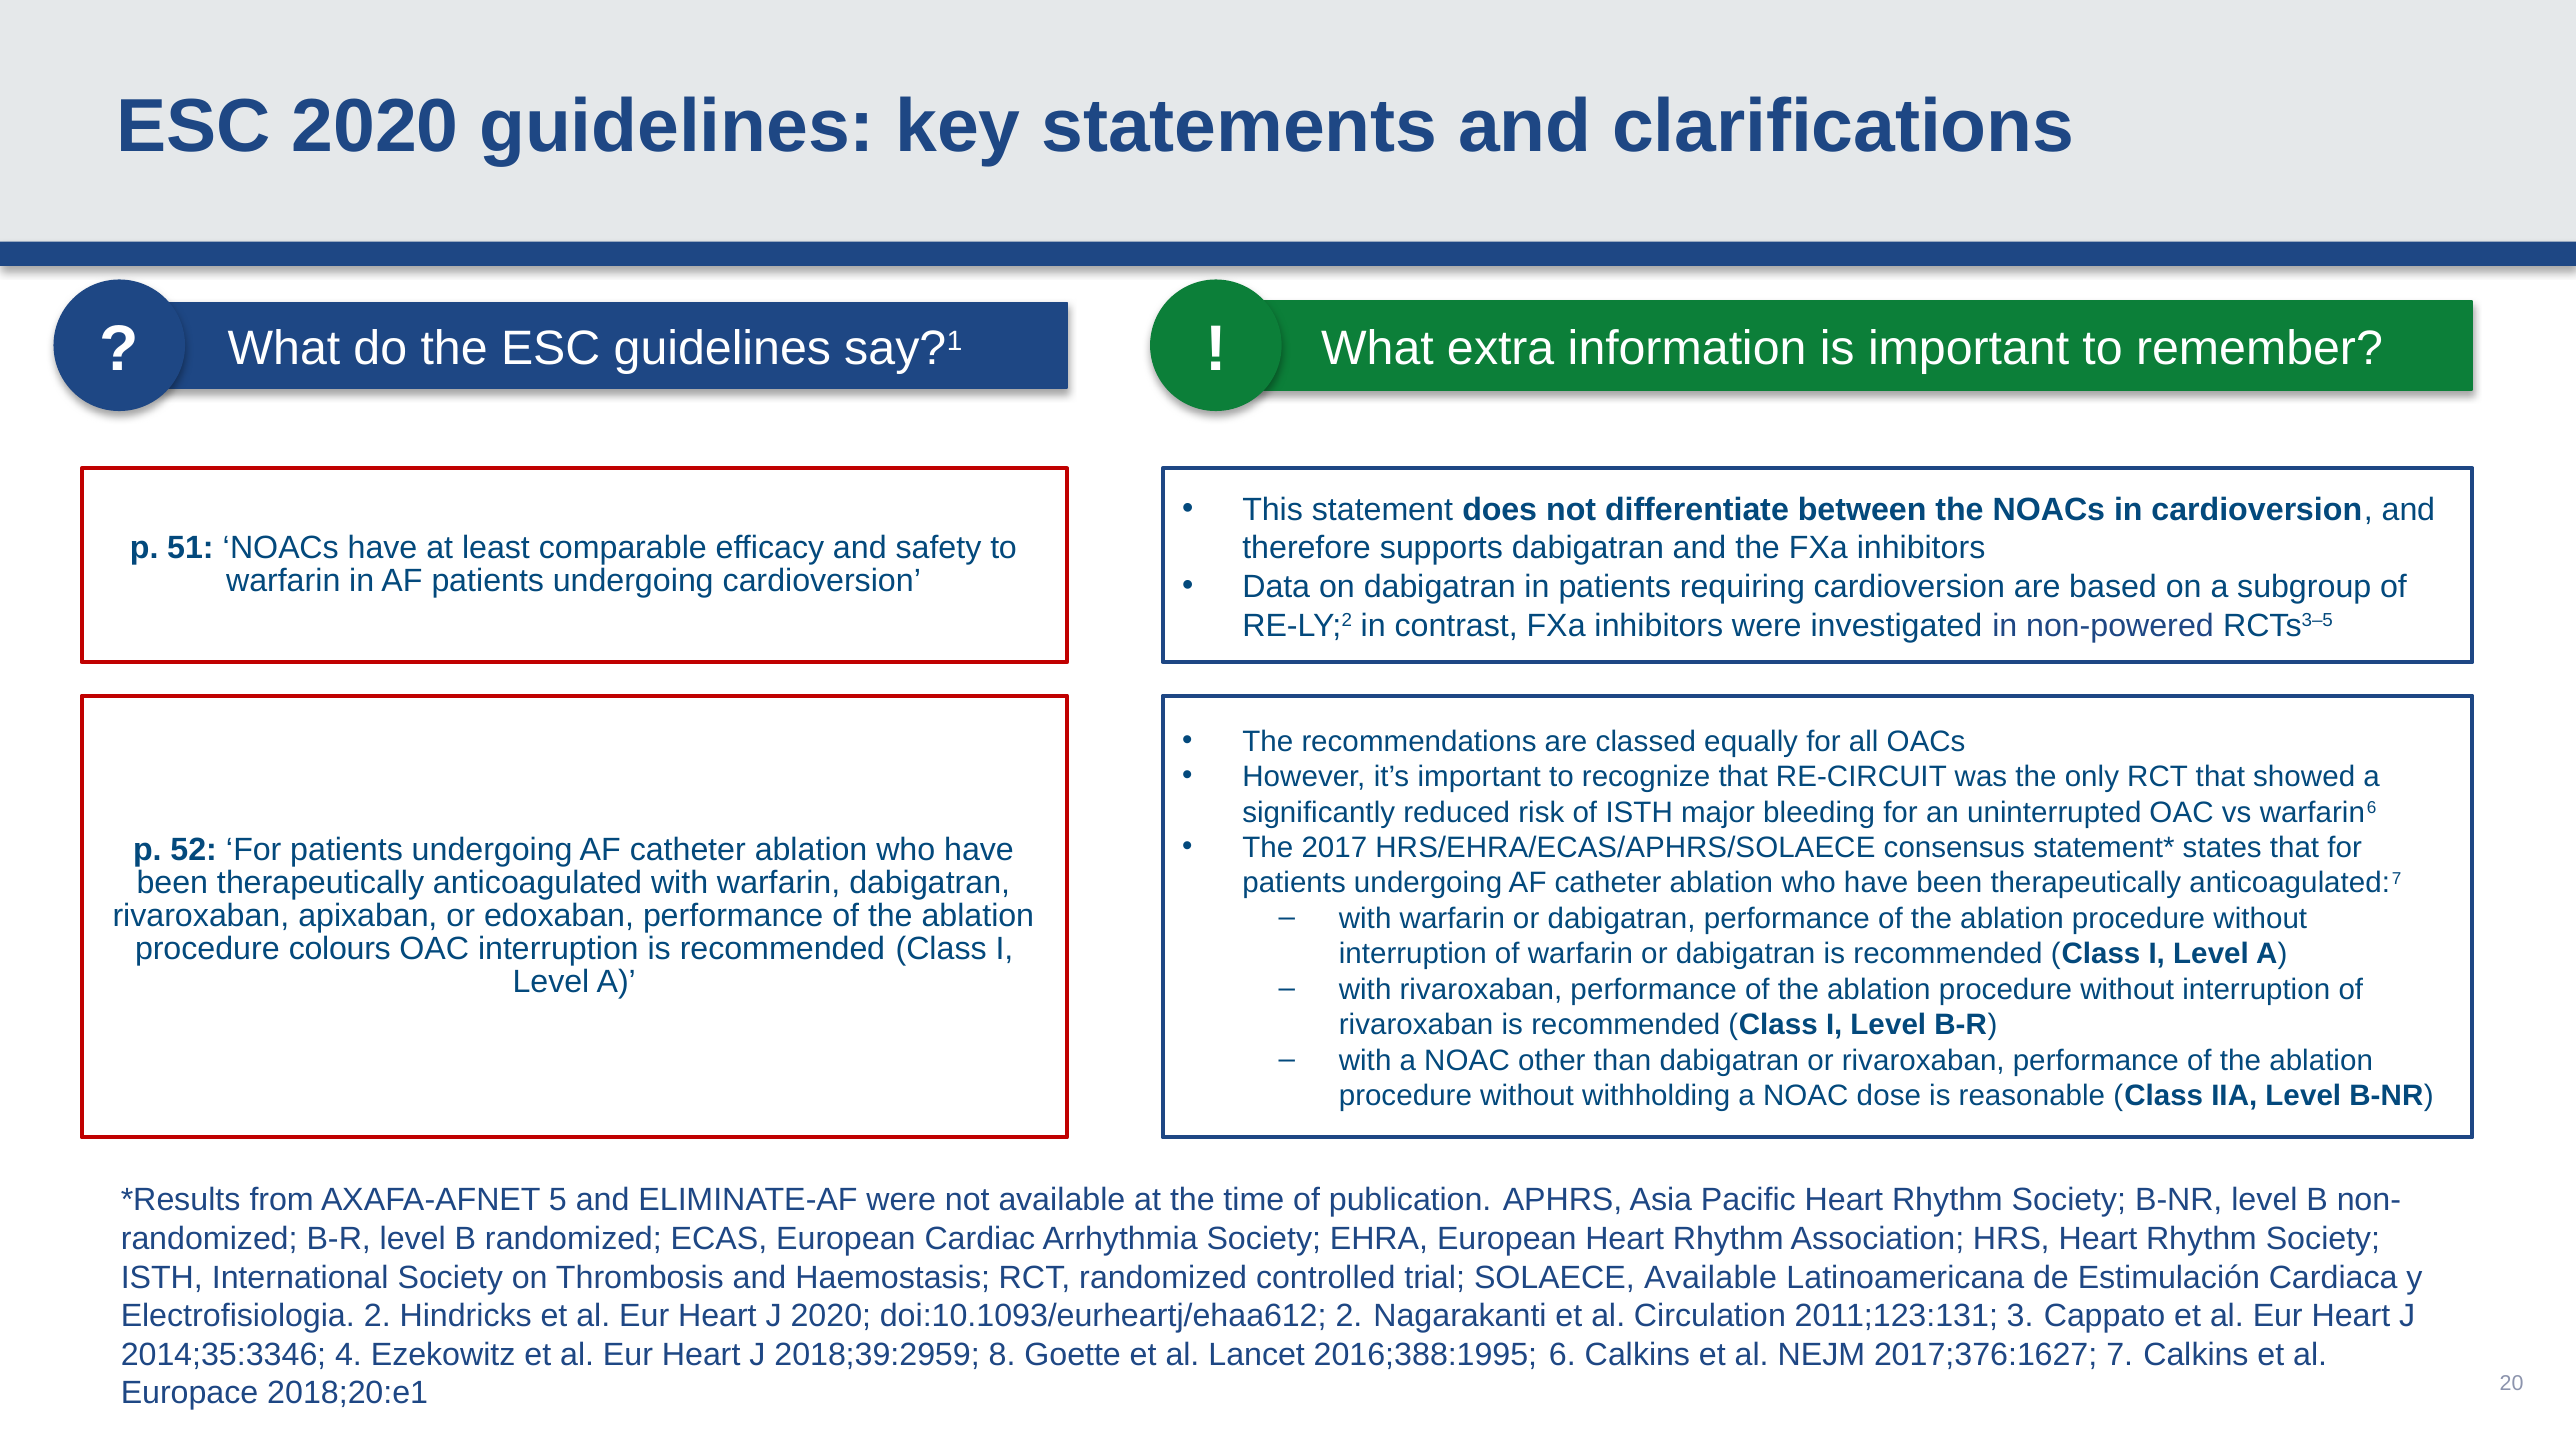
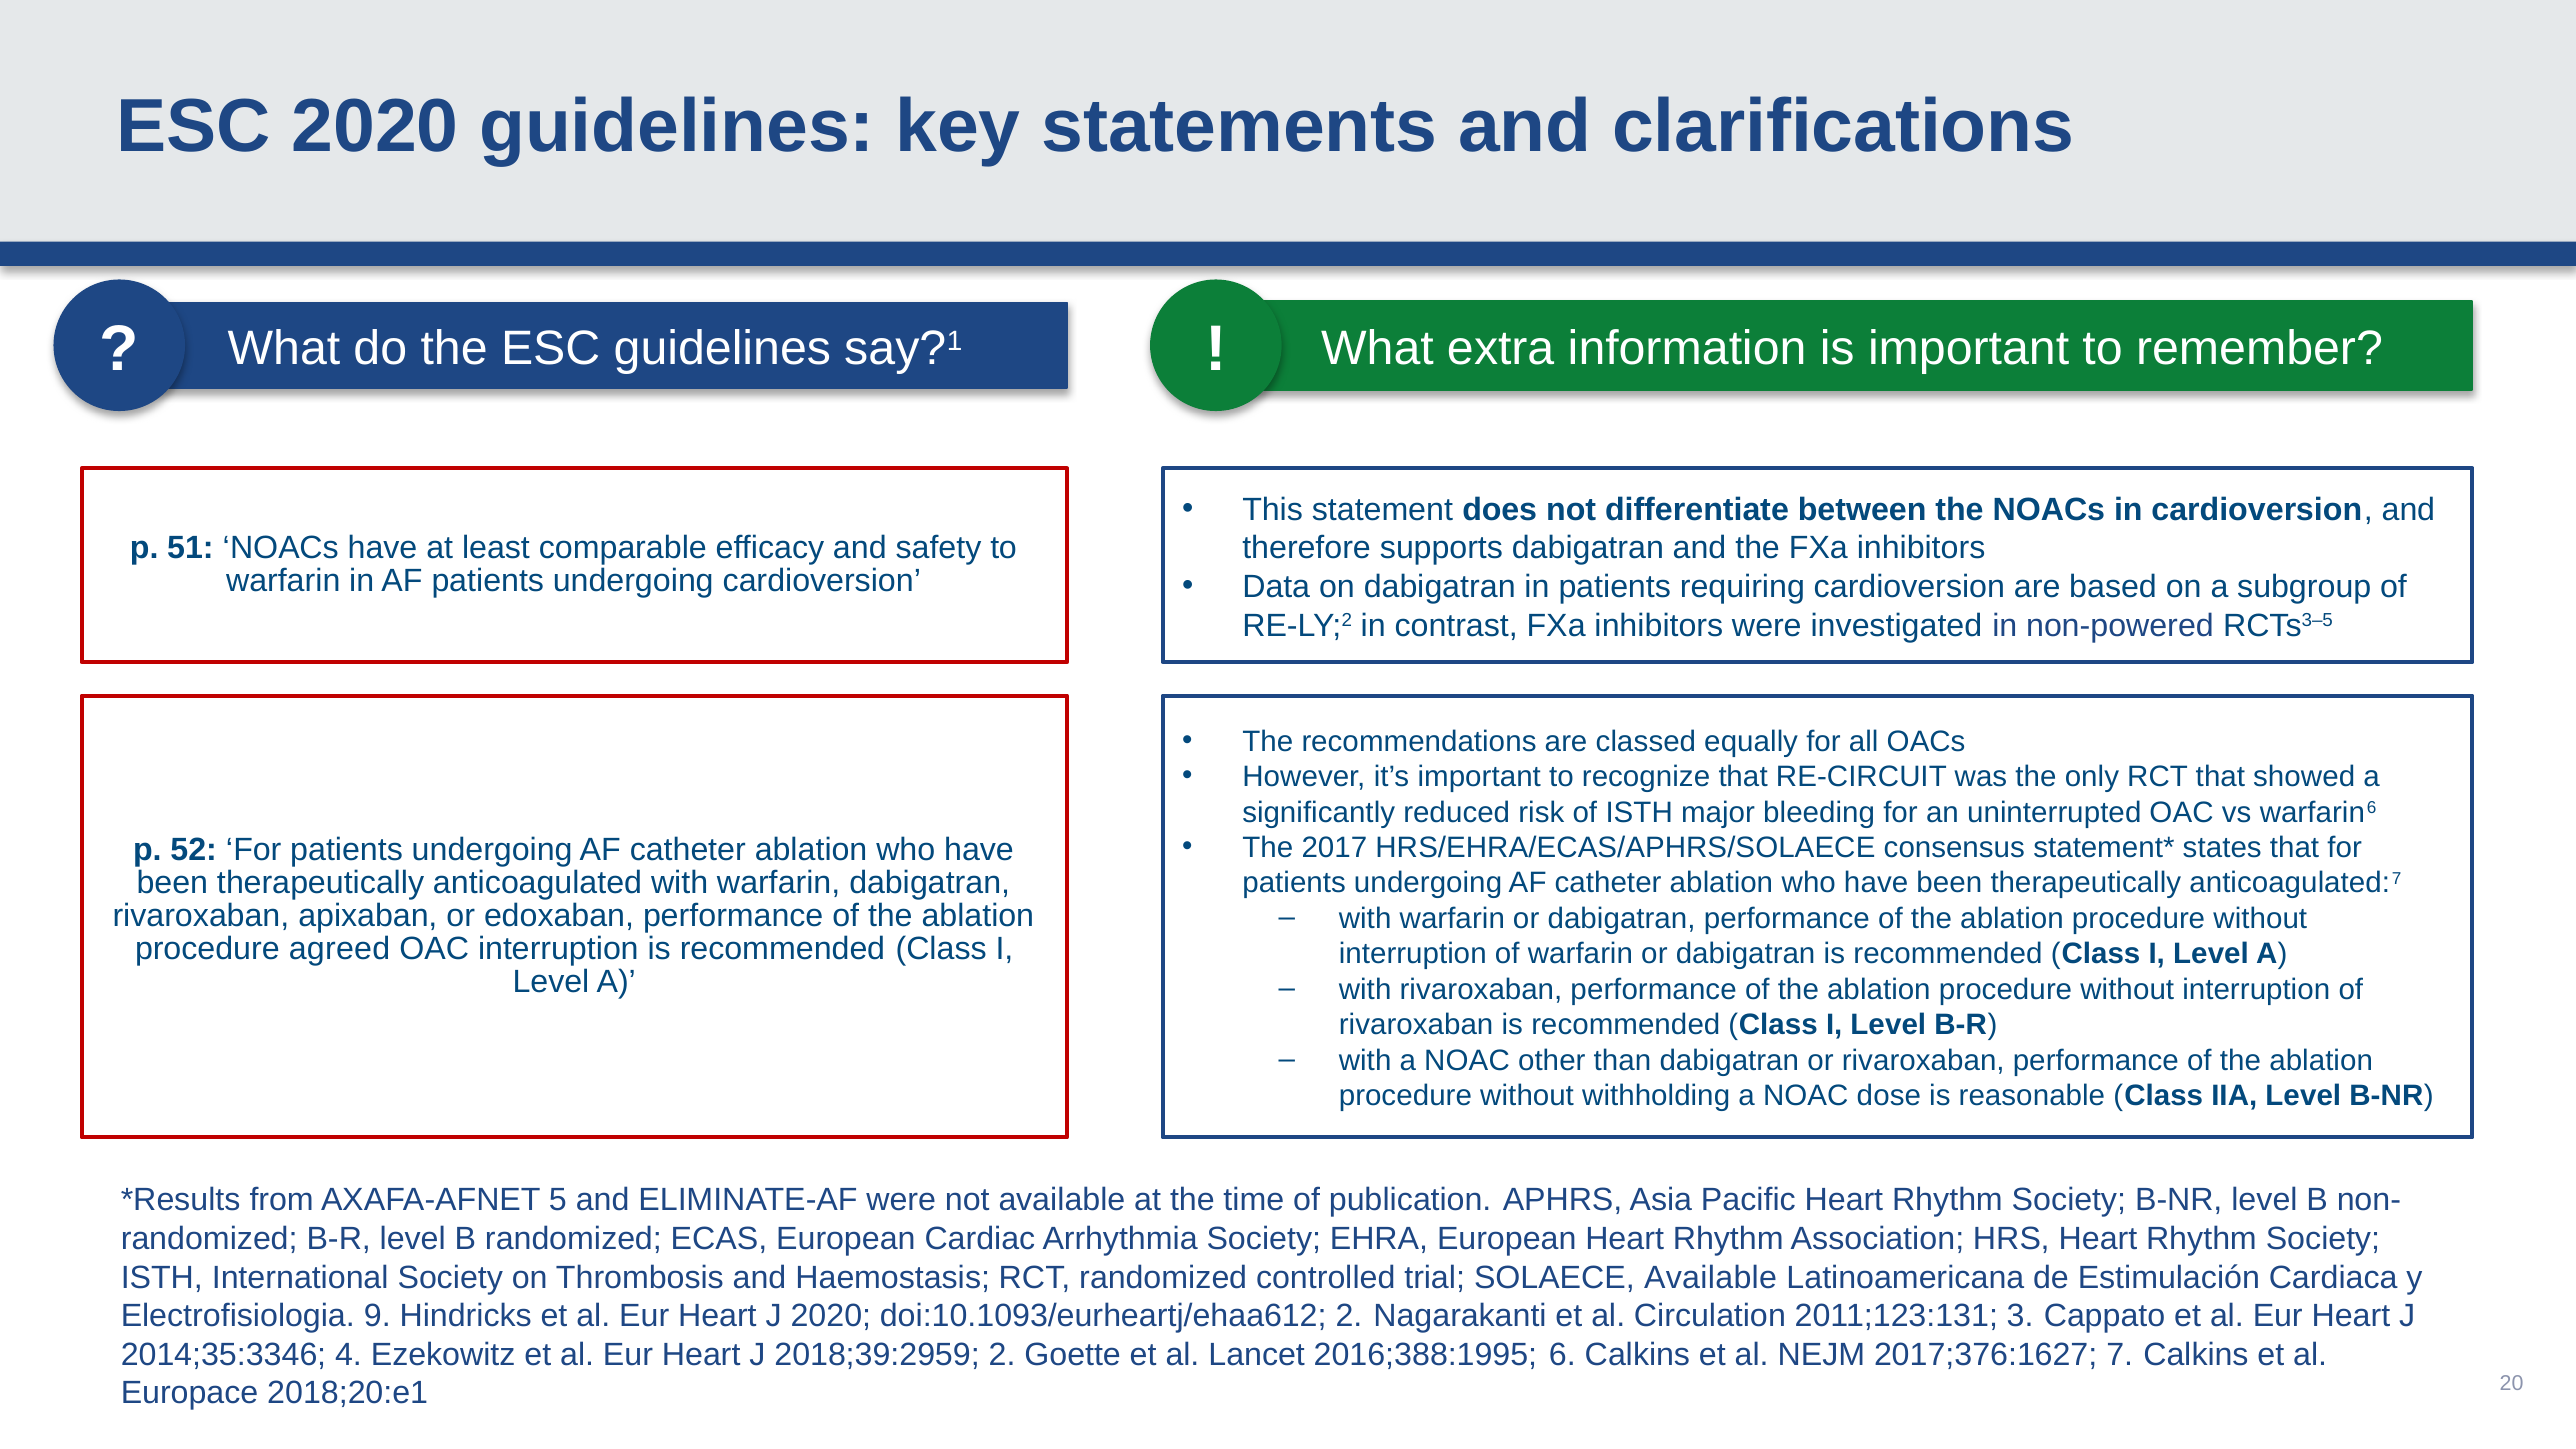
colours: colours -> agreed
Electrofisiologia 2: 2 -> 9
2018;39:2959 8: 8 -> 2
